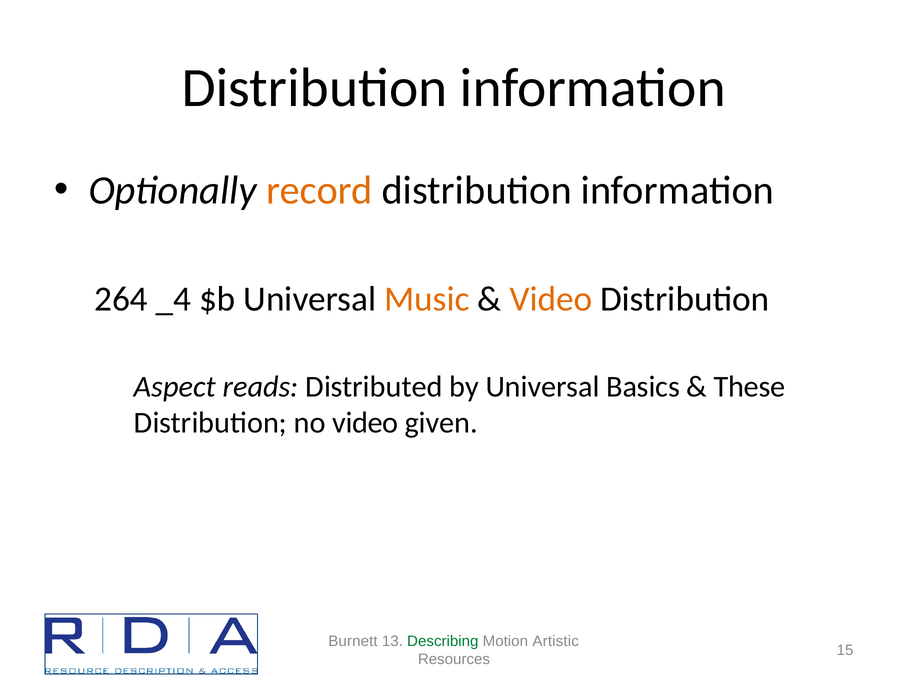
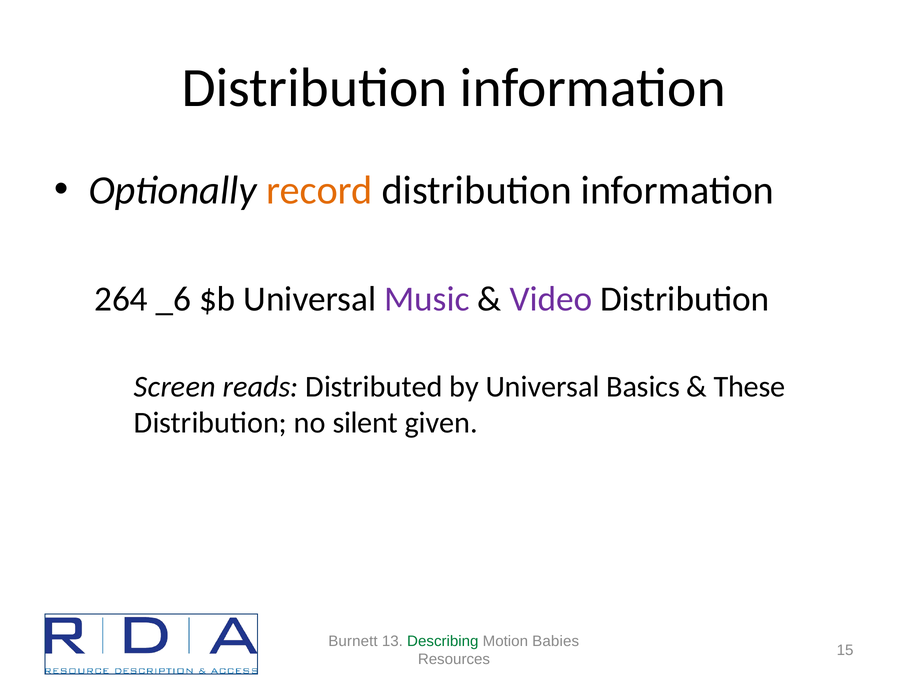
_4: _4 -> _6
Music colour: orange -> purple
Video at (551, 299) colour: orange -> purple
Aspect: Aspect -> Screen
no video: video -> silent
Artistic: Artistic -> Babies
